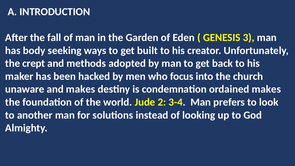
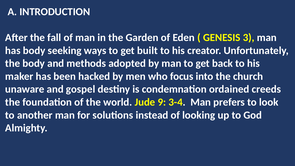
the crept: crept -> body
and makes: makes -> gospel
ordained makes: makes -> creeds
2: 2 -> 9
